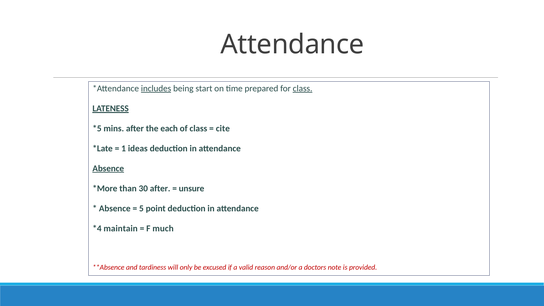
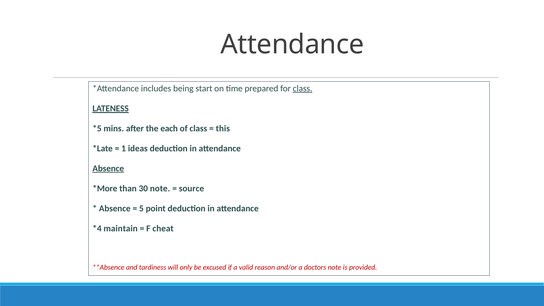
includes underline: present -> none
cite: cite -> this
30 after: after -> note
unsure: unsure -> source
much: much -> cheat
